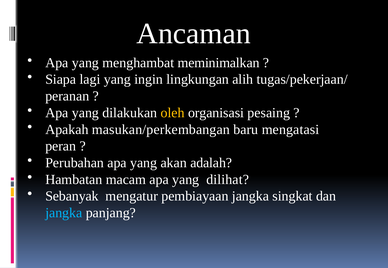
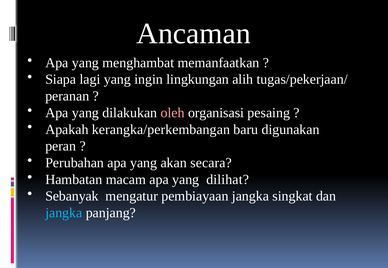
meminimalkan: meminimalkan -> memanfaatkan
oleh colour: yellow -> pink
masukan/perkembangan: masukan/perkembangan -> kerangka/perkembangan
mengatasi: mengatasi -> digunakan
adalah: adalah -> secara
